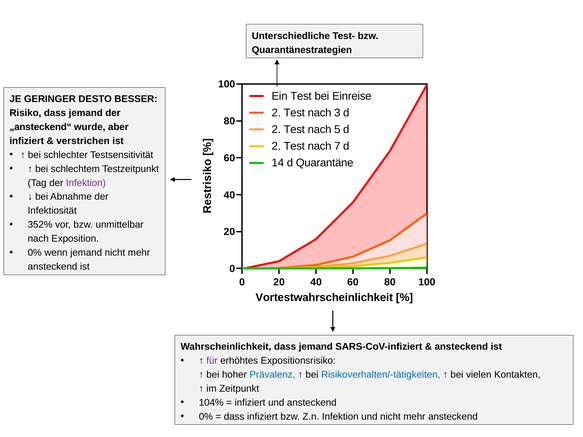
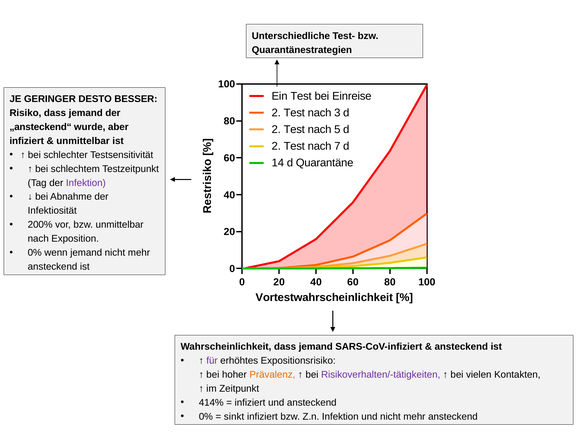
verstrichen at (83, 141): verstrichen -> unmittelbar
352%: 352% -> 200%
Prävalenz colour: blue -> orange
Risikoverhalten/-tätigkeiten colour: blue -> purple
104%: 104% -> 414%
dass at (234, 417): dass -> sinkt
